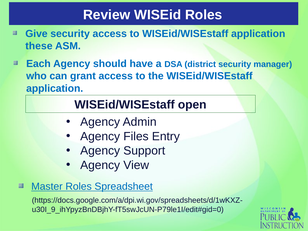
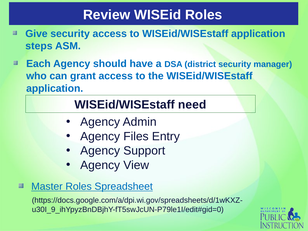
these: these -> steps
open: open -> need
